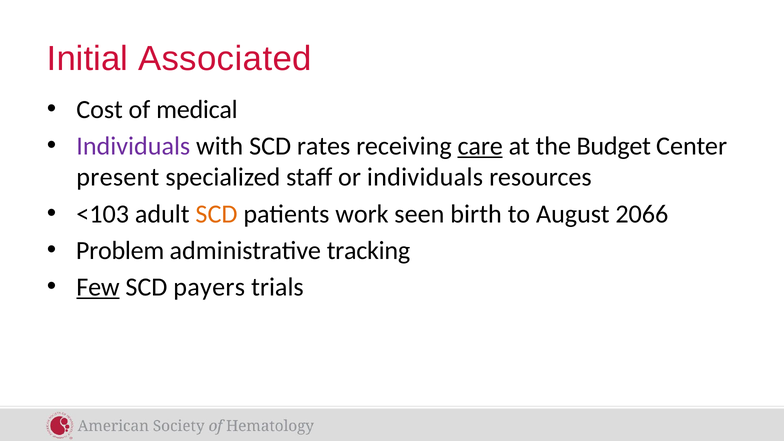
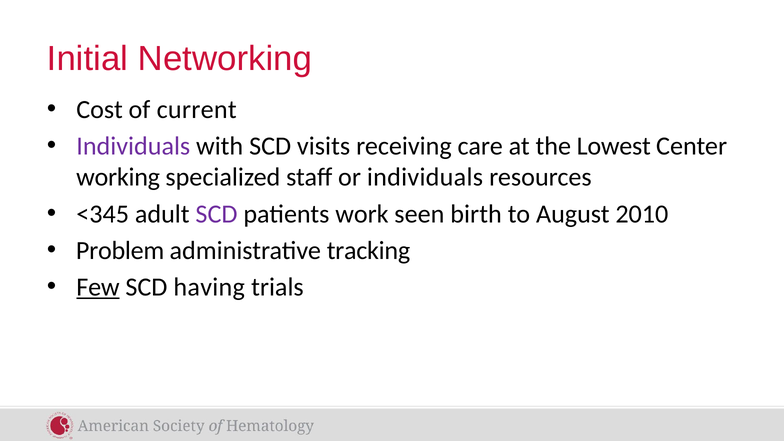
Associated: Associated -> Networking
medical: medical -> current
rates: rates -> visits
care underline: present -> none
Budget: Budget -> Lowest
present: present -> working
<103: <103 -> <345
SCD at (217, 214) colour: orange -> purple
2066: 2066 -> 2010
payers: payers -> having
